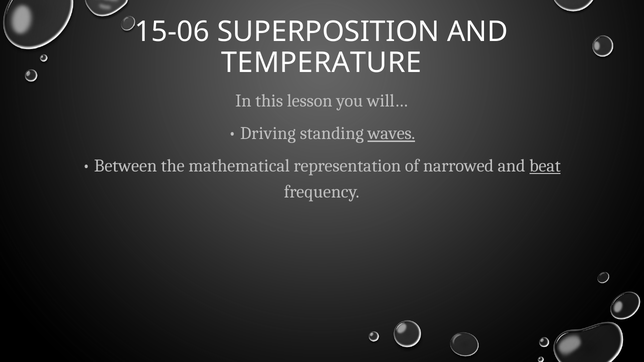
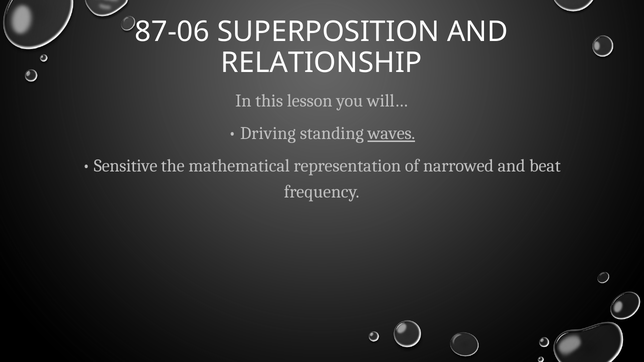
15-06: 15-06 -> 87-06
TEMPERATURE: TEMPERATURE -> RELATIONSHIP
Between: Between -> Sensitive
beat underline: present -> none
